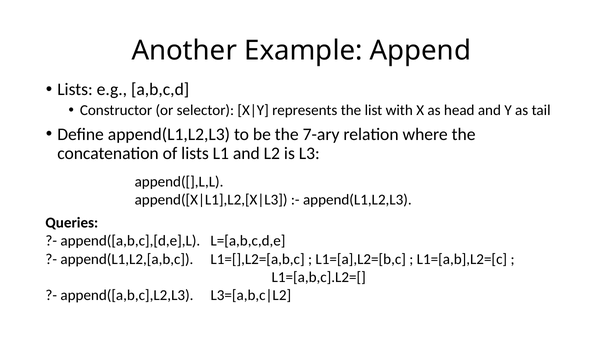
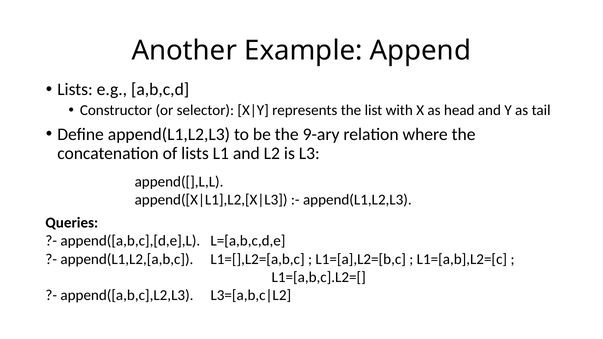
7-ary: 7-ary -> 9-ary
